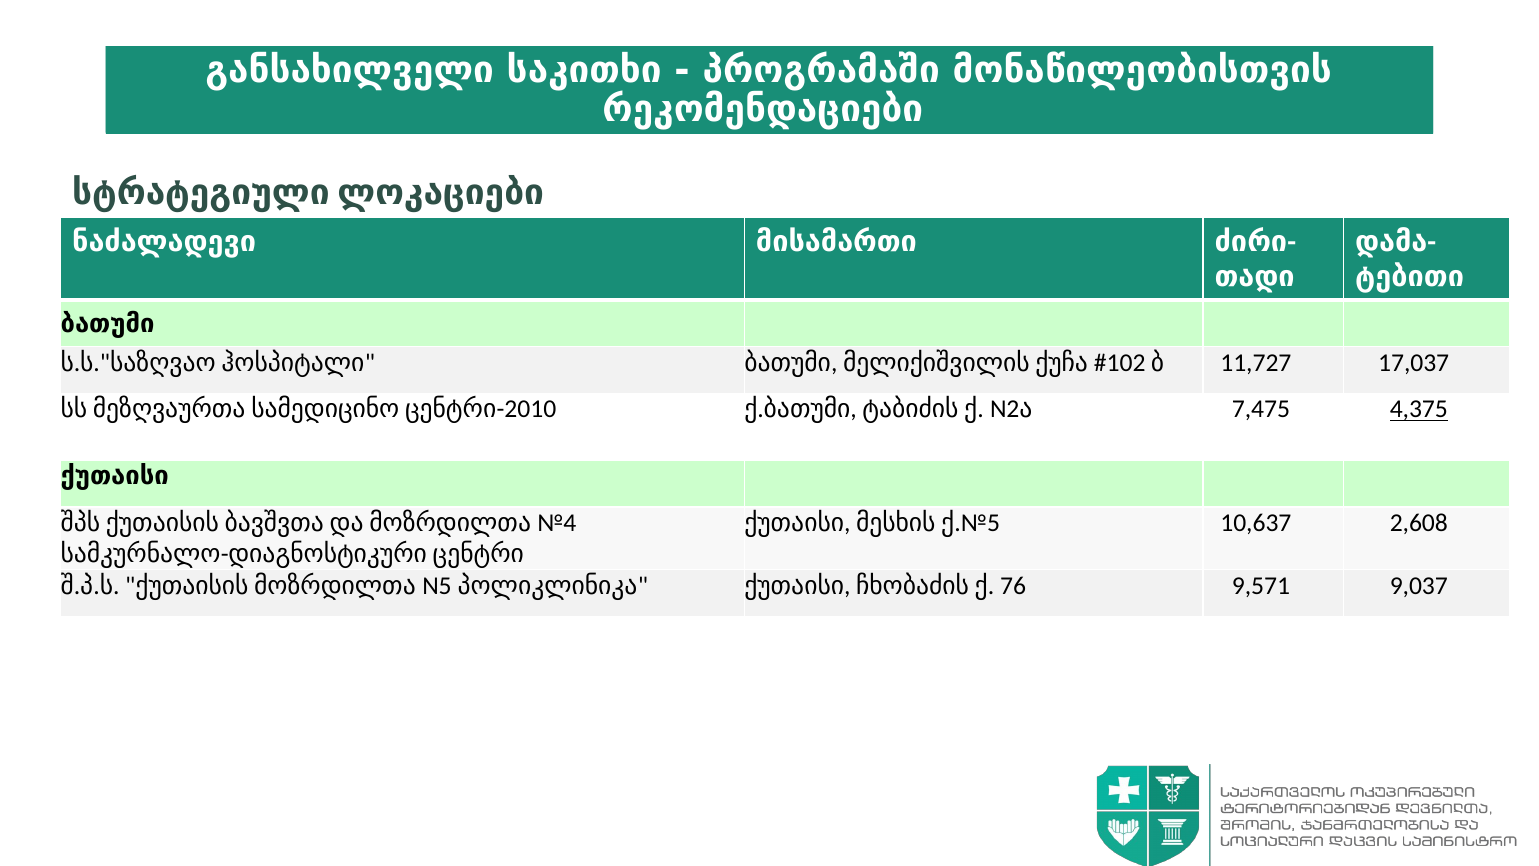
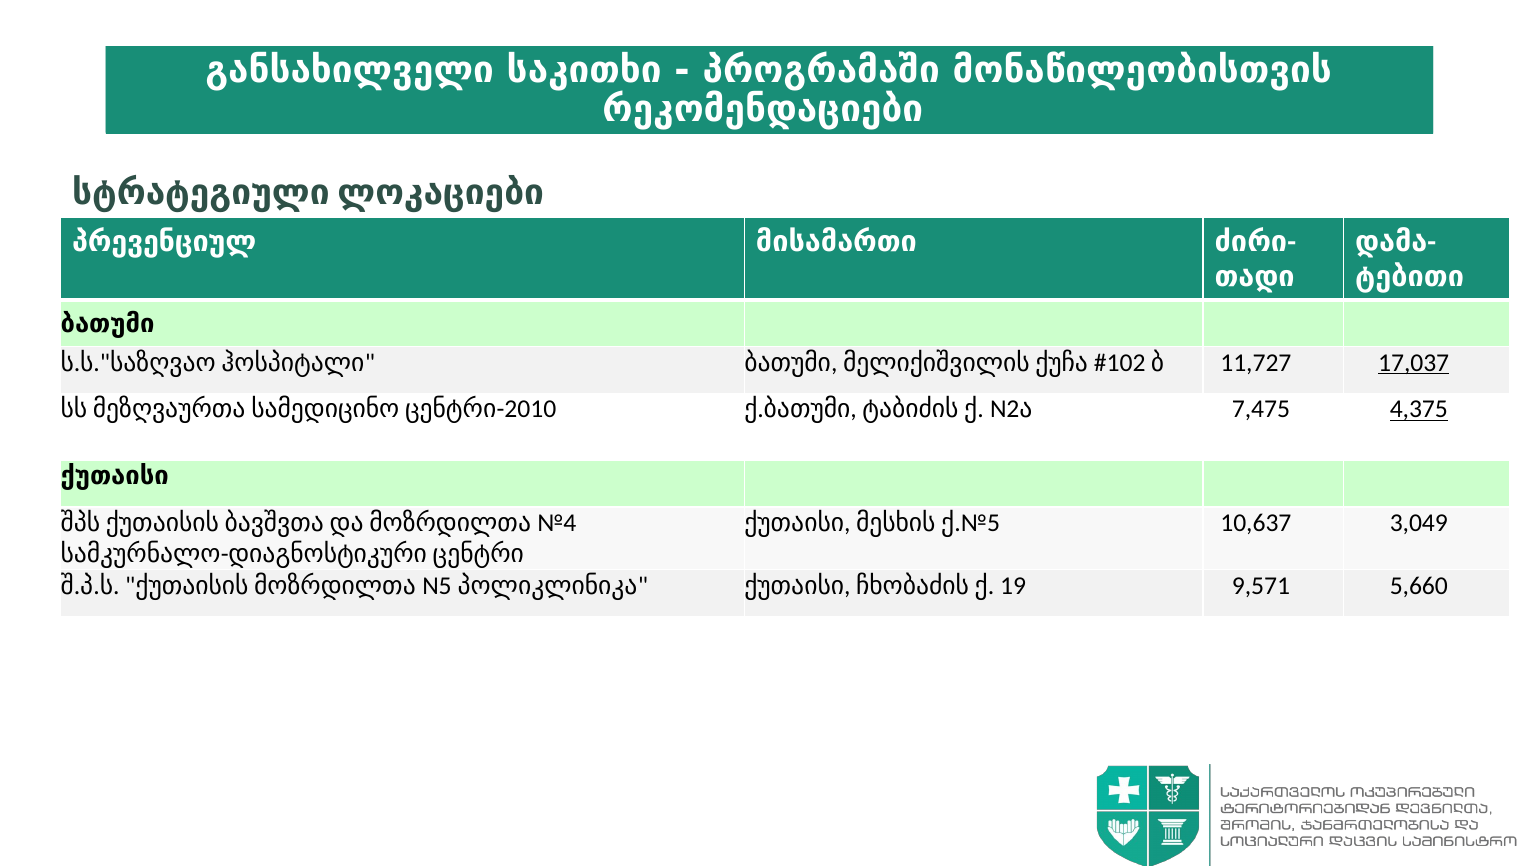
ნაძალადევი: ნაძალადევი -> პრევენციულ
17,037 underline: none -> present
2,608: 2,608 -> 3,049
76: 76 -> 19
9,037: 9,037 -> 5,660
